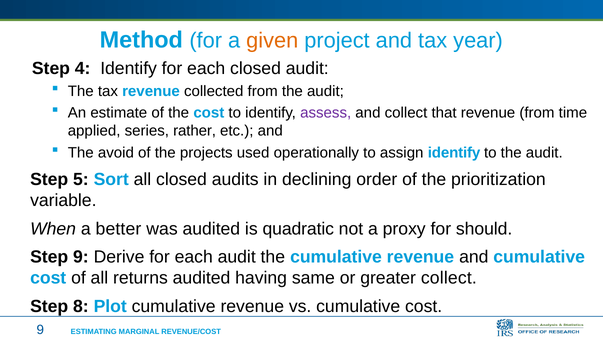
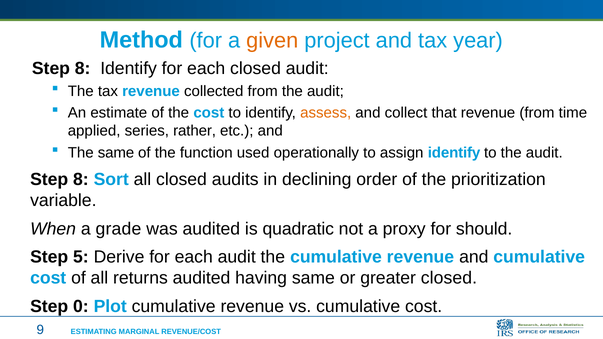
4 at (83, 68): 4 -> 8
assess colour: purple -> orange
The avoid: avoid -> same
projects: projects -> function
5 at (81, 180): 5 -> 8
better: better -> grade
Step 9: 9 -> 5
greater collect: collect -> closed
8: 8 -> 0
